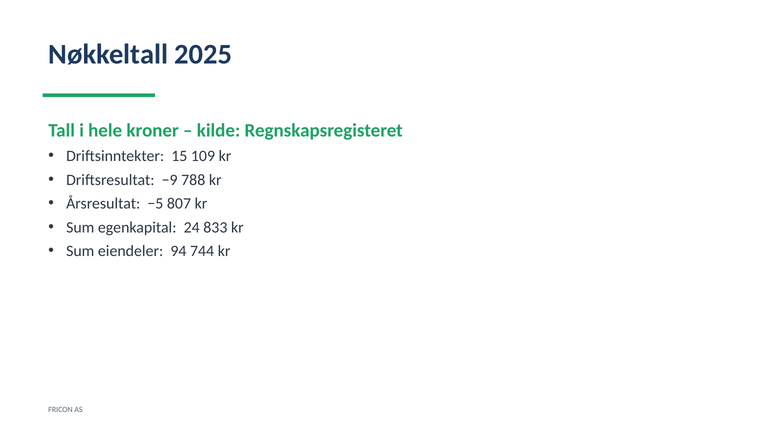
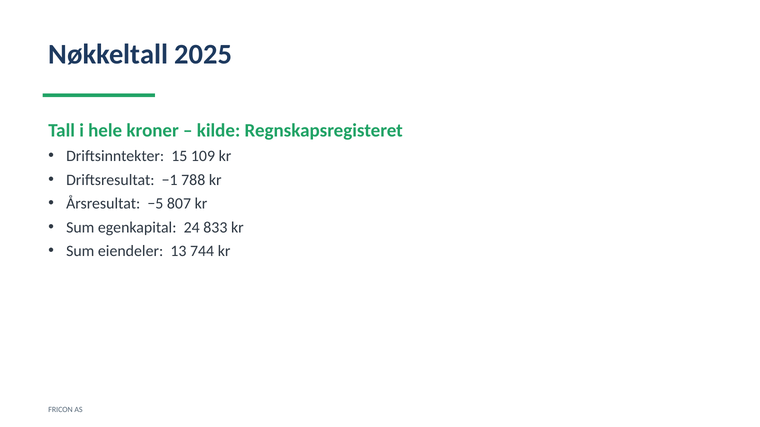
−9: −9 -> −1
94: 94 -> 13
